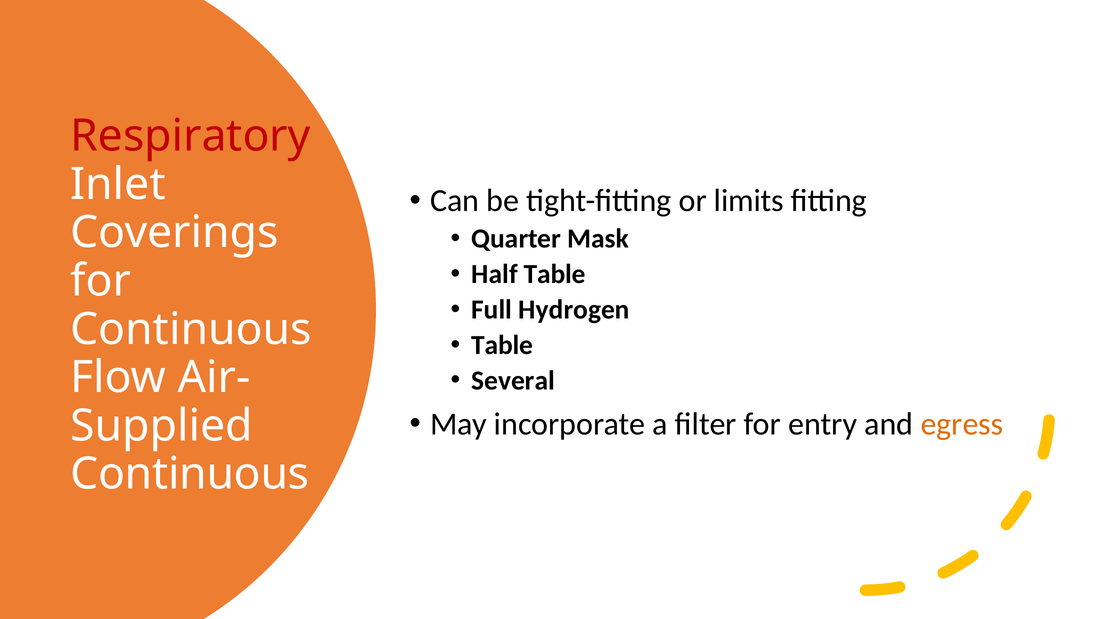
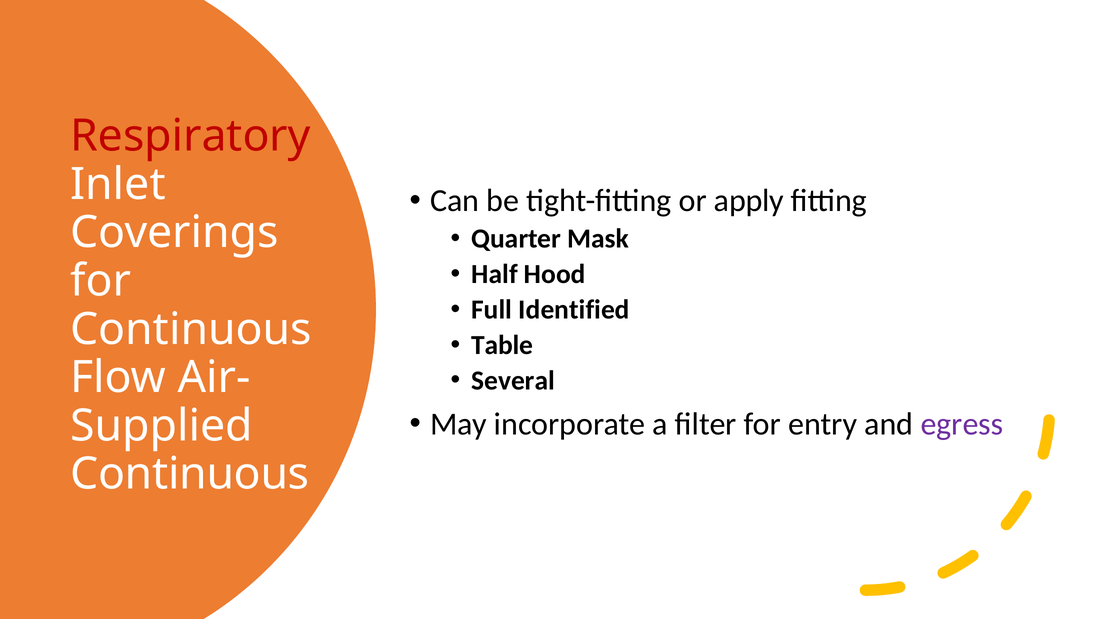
limits: limits -> apply
Half Table: Table -> Hood
Hydrogen: Hydrogen -> Identified
egress colour: orange -> purple
